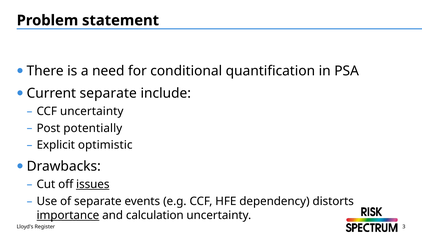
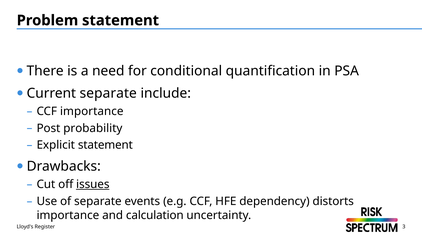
CCF uncertainty: uncertainty -> importance
potentially: potentially -> probability
Explicit optimistic: optimistic -> statement
importance at (68, 215) underline: present -> none
